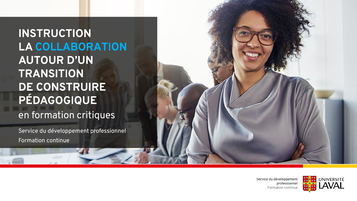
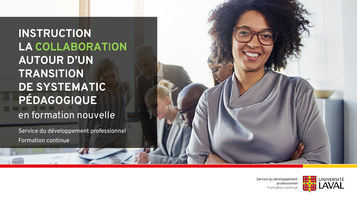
COLLABORATION colour: light blue -> light green
CONSTRUIRE: CONSTRUIRE -> SYSTEMATIC
critiques: critiques -> nouvelle
